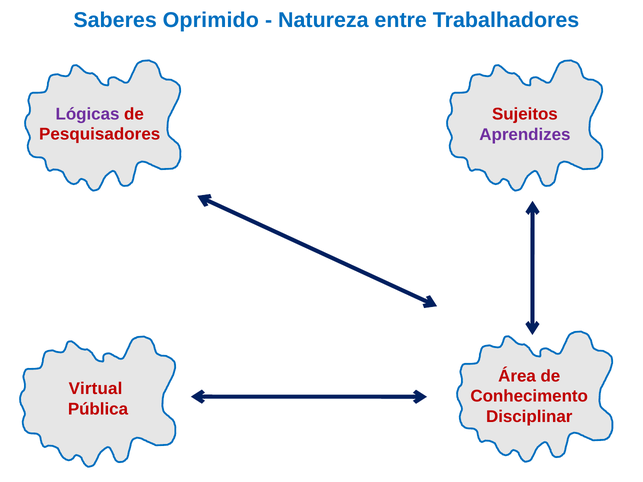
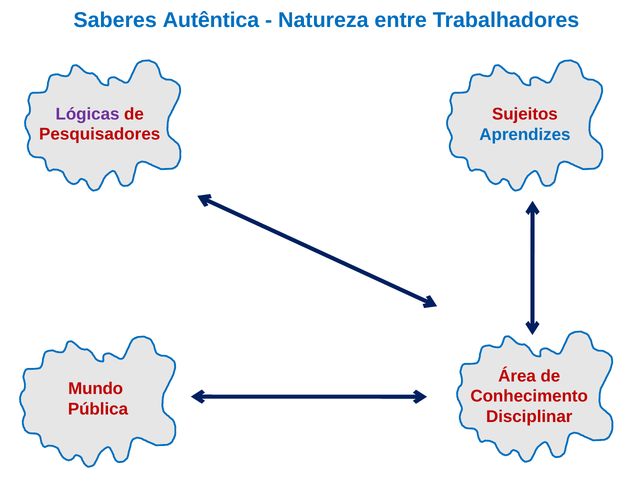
Oprimido: Oprimido -> Autêntica
Aprendizes colour: purple -> blue
Virtual: Virtual -> Mundo
